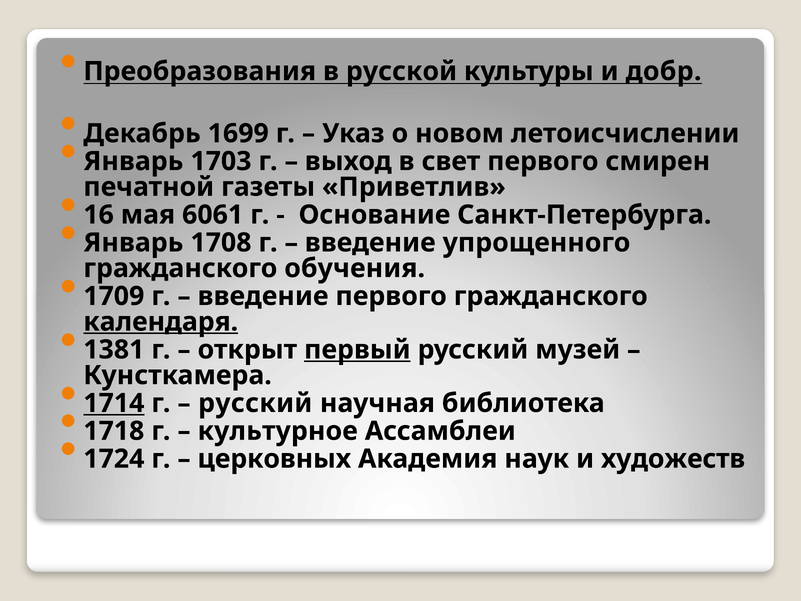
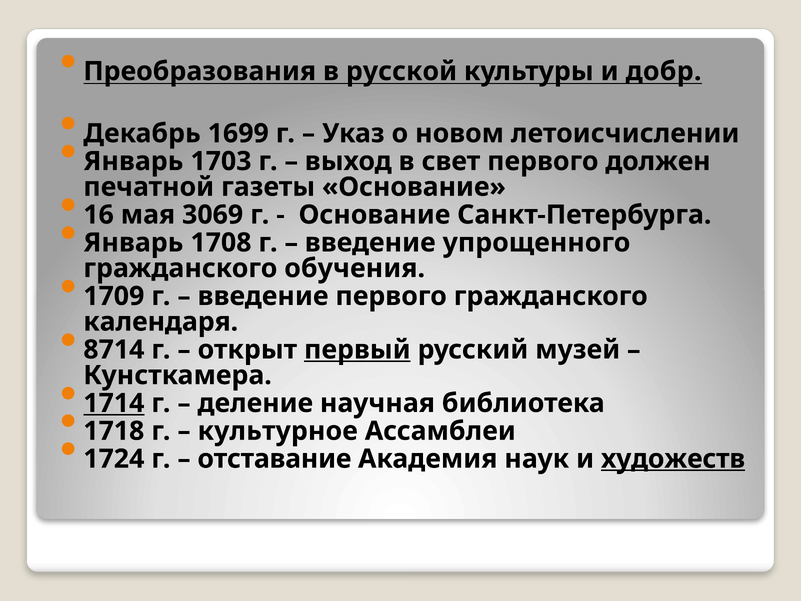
смирен: смирен -> должен
газеты Приветлив: Приветлив -> Основание
6061: 6061 -> 3069
календаря underline: present -> none
1381: 1381 -> 8714
русский at (255, 403): русский -> деление
церковных: церковных -> отставание
художеств underline: none -> present
